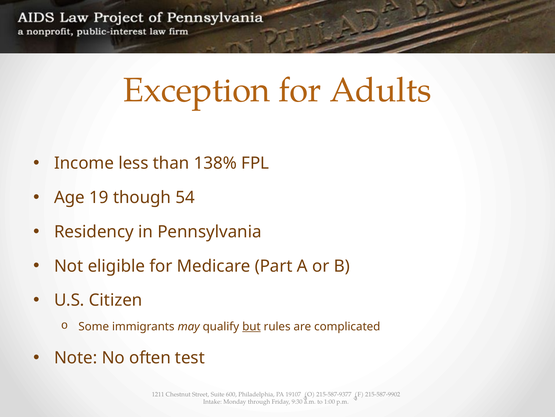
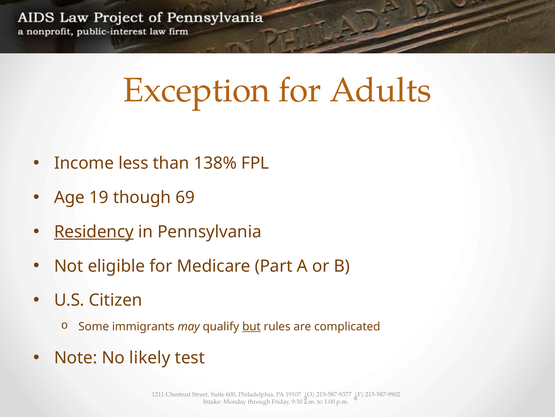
54: 54 -> 69
Residency underline: none -> present
often: often -> likely
